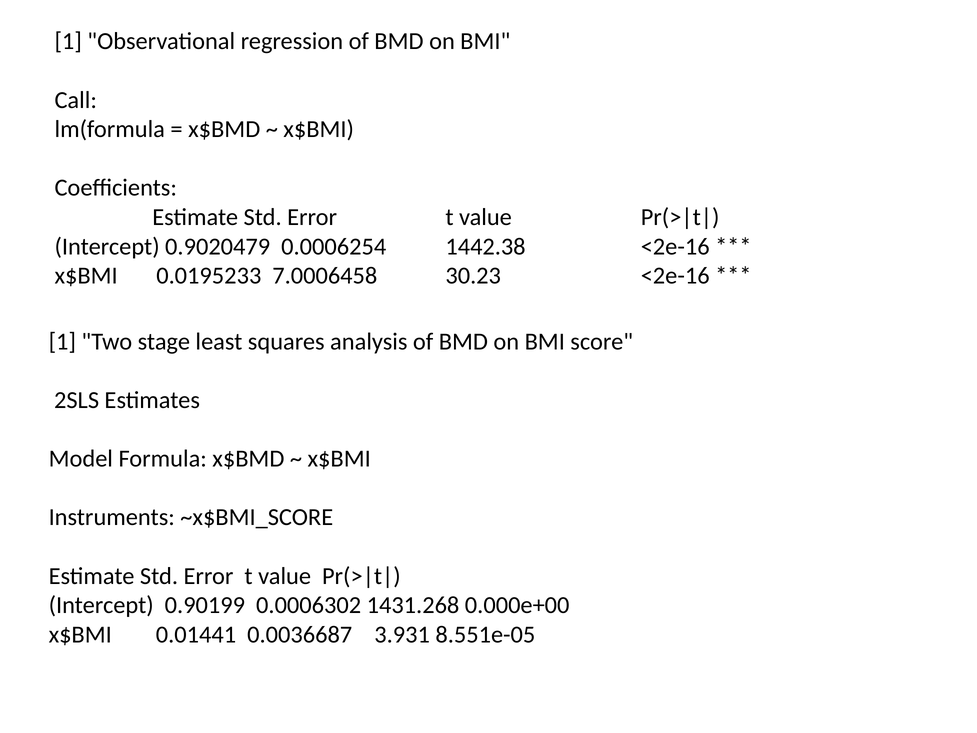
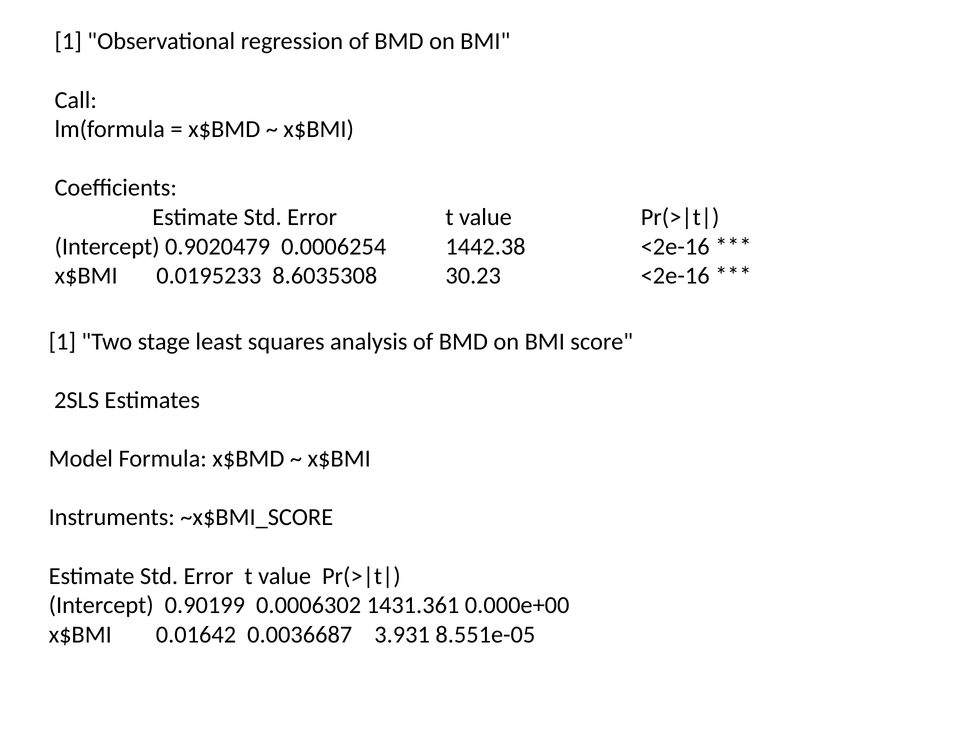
7.0006458: 7.0006458 -> 8.6035308
1431.268: 1431.268 -> 1431.361
0.01441: 0.01441 -> 0.01642
